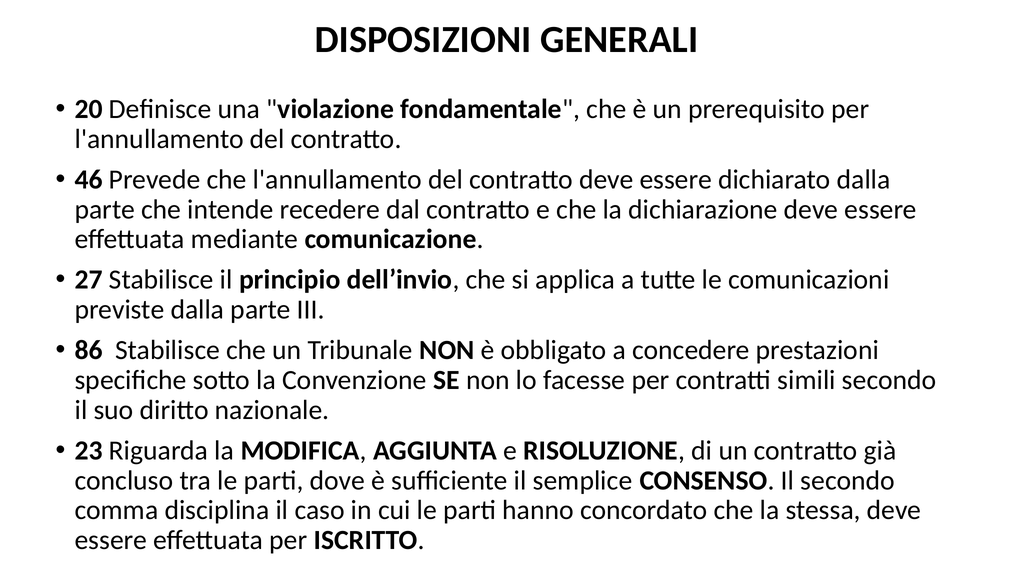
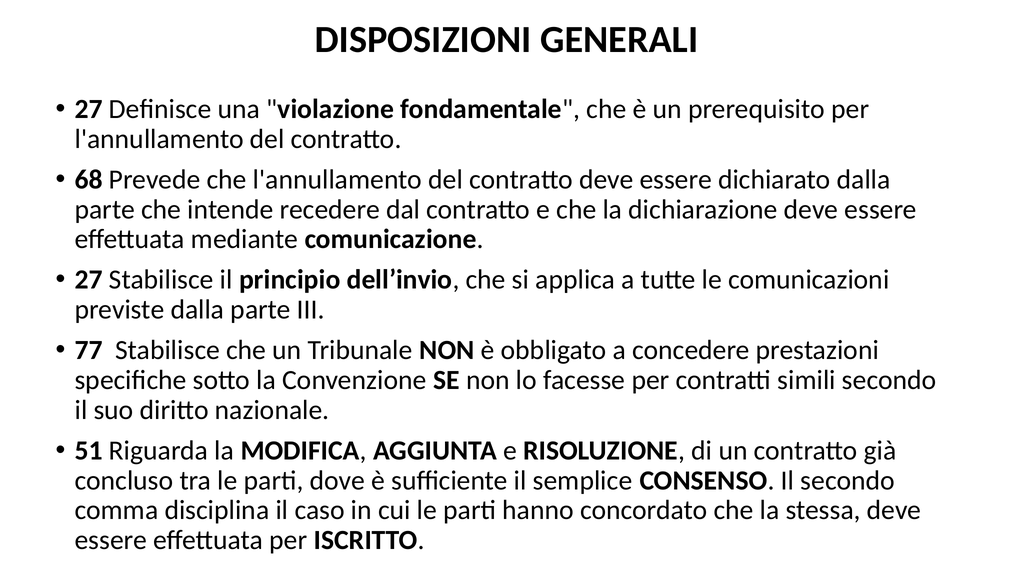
20 at (89, 109): 20 -> 27
46: 46 -> 68
86: 86 -> 77
23: 23 -> 51
